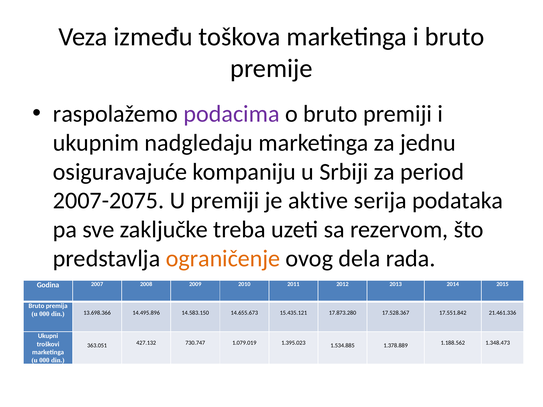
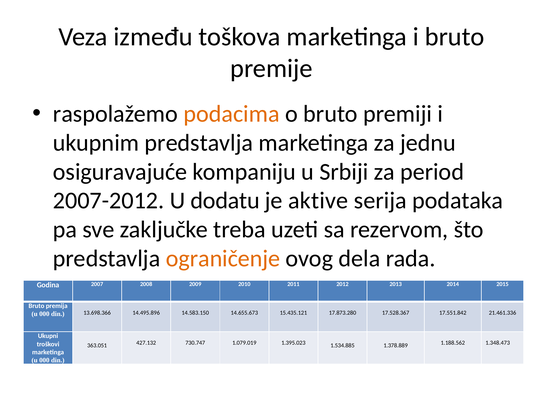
podacima colour: purple -> orange
ukupnim nadgledaju: nadgledaju -> predstavlja
2007-2075: 2007-2075 -> 2007-2012
U premiji: premiji -> dodatu
